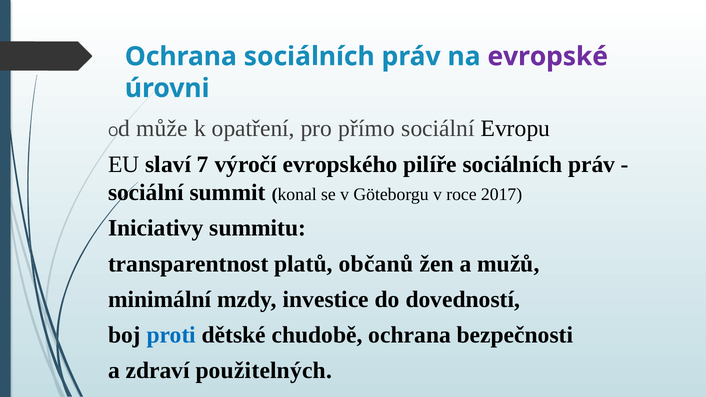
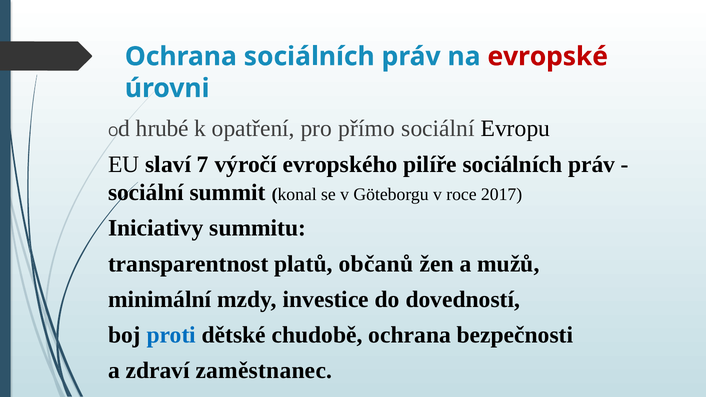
evropské colour: purple -> red
může: může -> hrubé
použitelných: použitelných -> zaměstnanec
